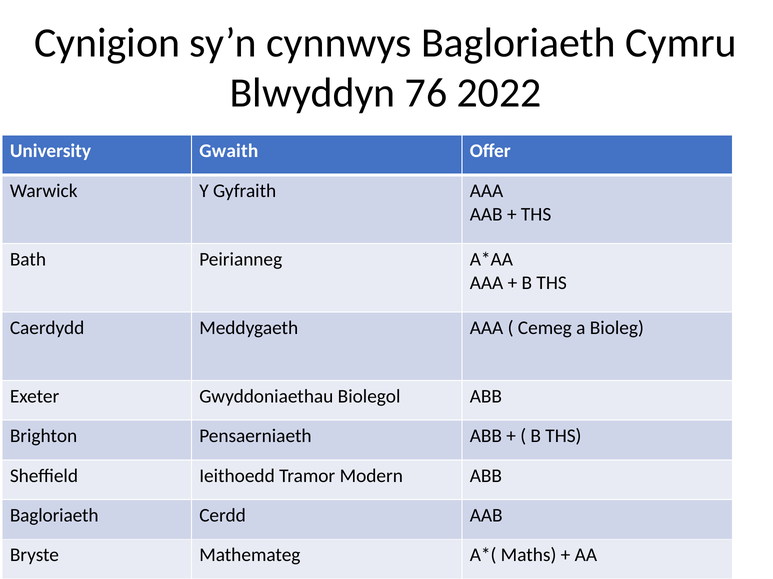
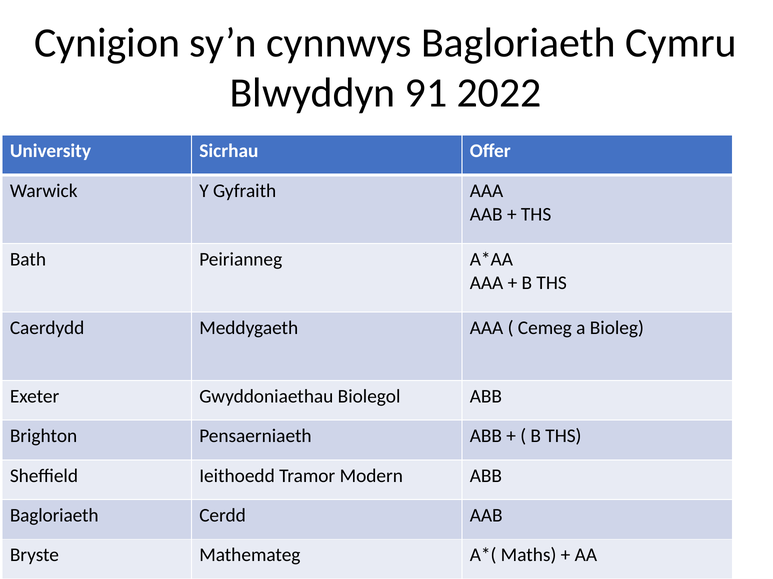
76: 76 -> 91
Gwaith: Gwaith -> Sicrhau
